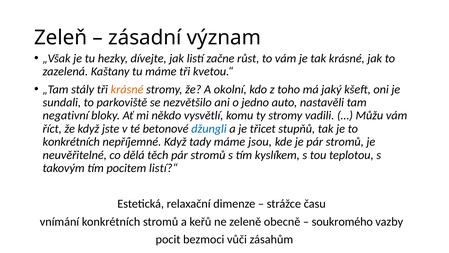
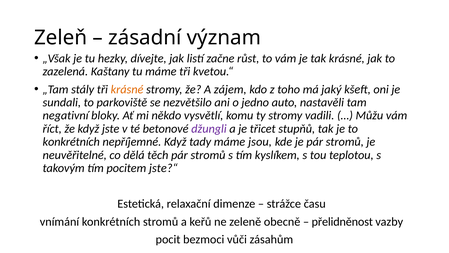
okolní: okolní -> zájem
džungli colour: blue -> purple
listí?“: listí?“ -> jste?“
soukromého: soukromého -> přelidněnost
